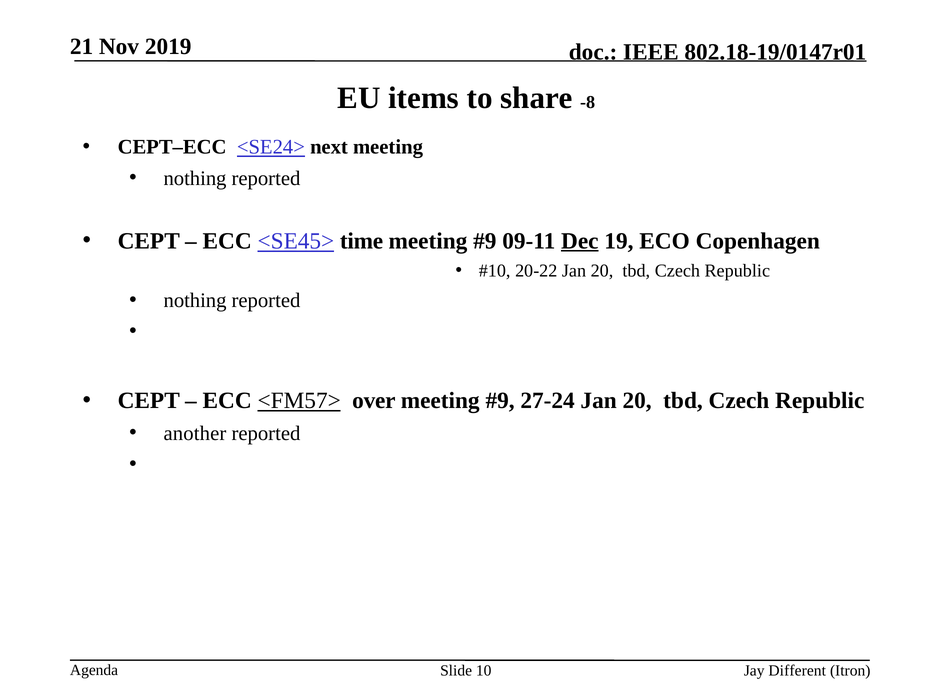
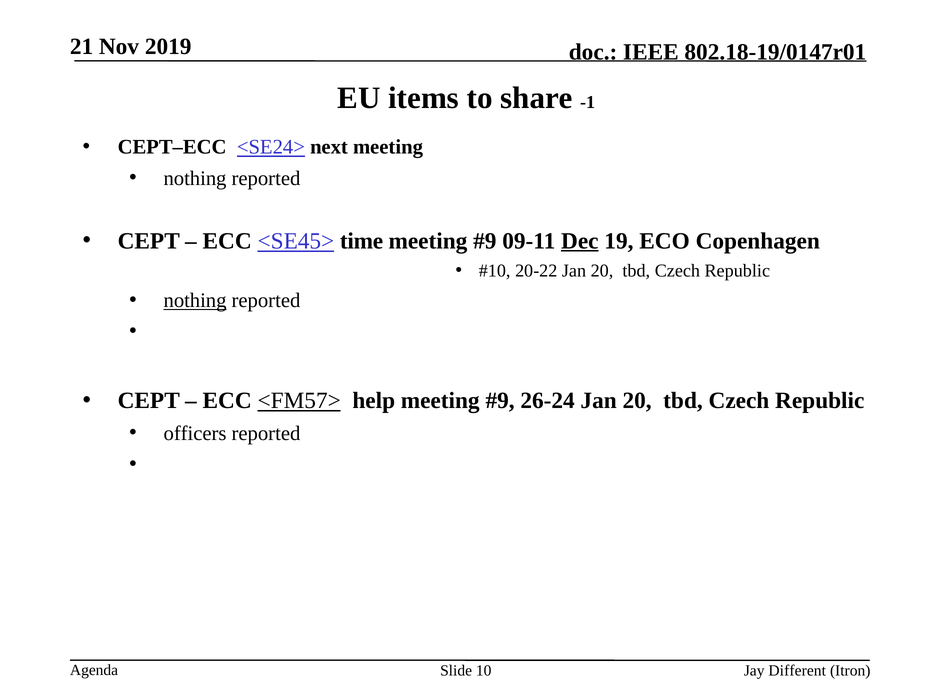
-8: -8 -> -1
nothing at (195, 301) underline: none -> present
over: over -> help
27-24: 27-24 -> 26-24
another: another -> officers
